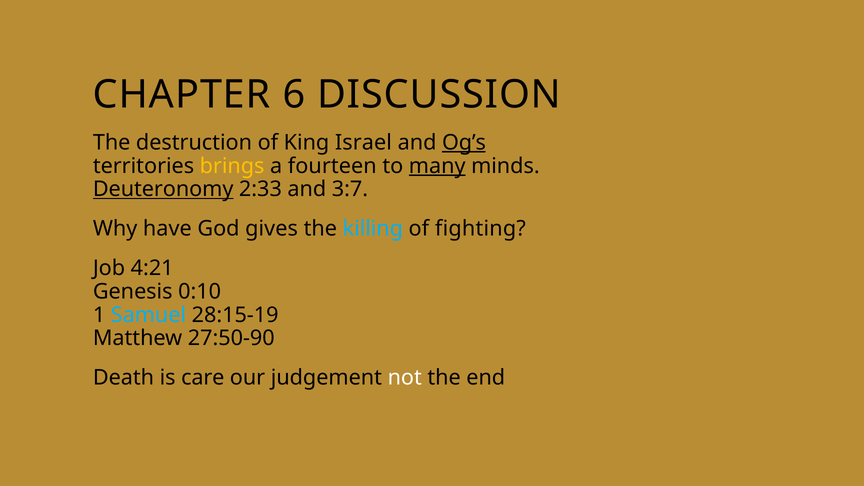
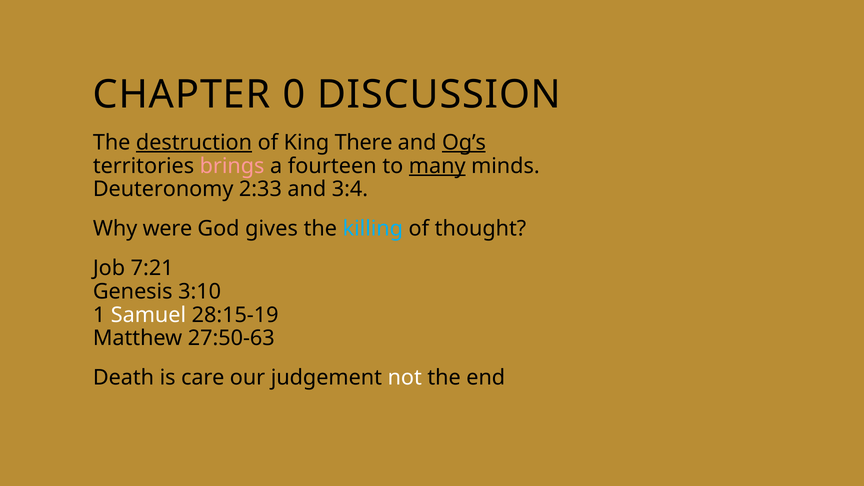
6: 6 -> 0
destruction underline: none -> present
Israel: Israel -> There
brings colour: yellow -> pink
Deuteronomy underline: present -> none
3:7: 3:7 -> 3:4
have: have -> were
fighting: fighting -> thought
4:21: 4:21 -> 7:21
0:10: 0:10 -> 3:10
Samuel colour: light blue -> white
27:50-90: 27:50-90 -> 27:50-63
